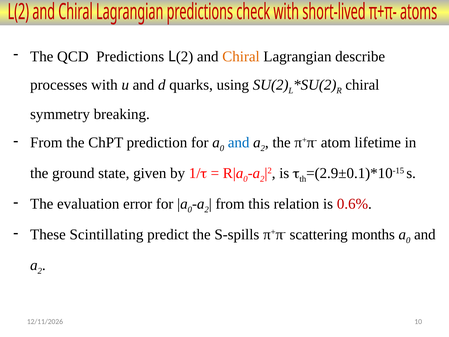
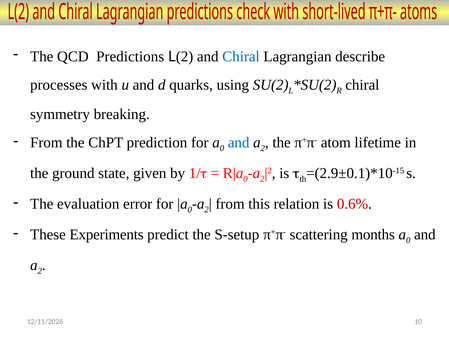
Chiral at (241, 57) colour: orange -> blue
Scintillating: Scintillating -> Experiments
S-spills: S-spills -> S-setup
